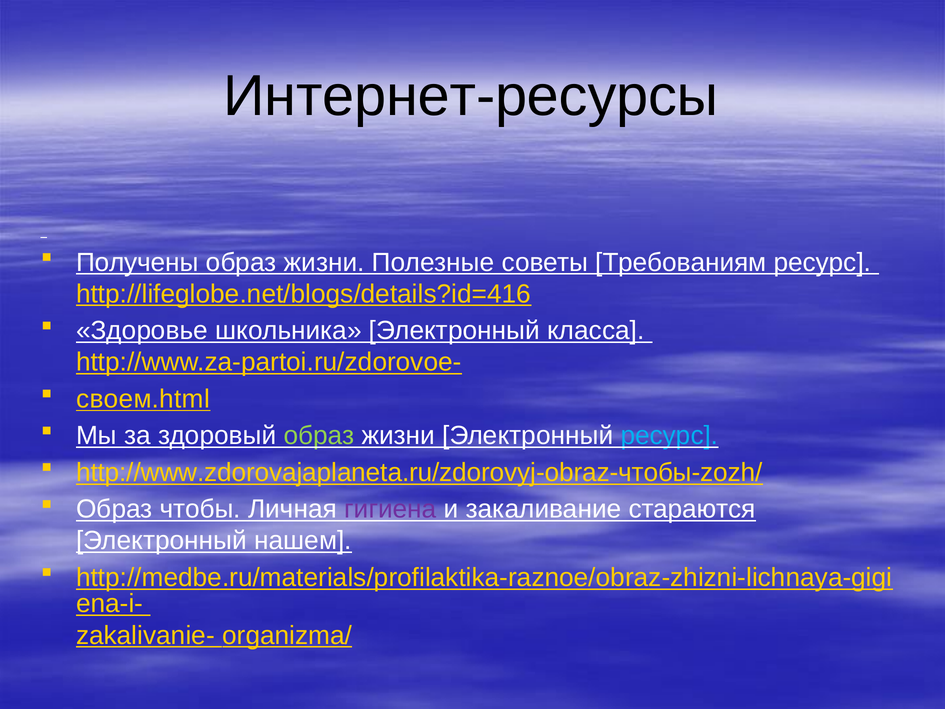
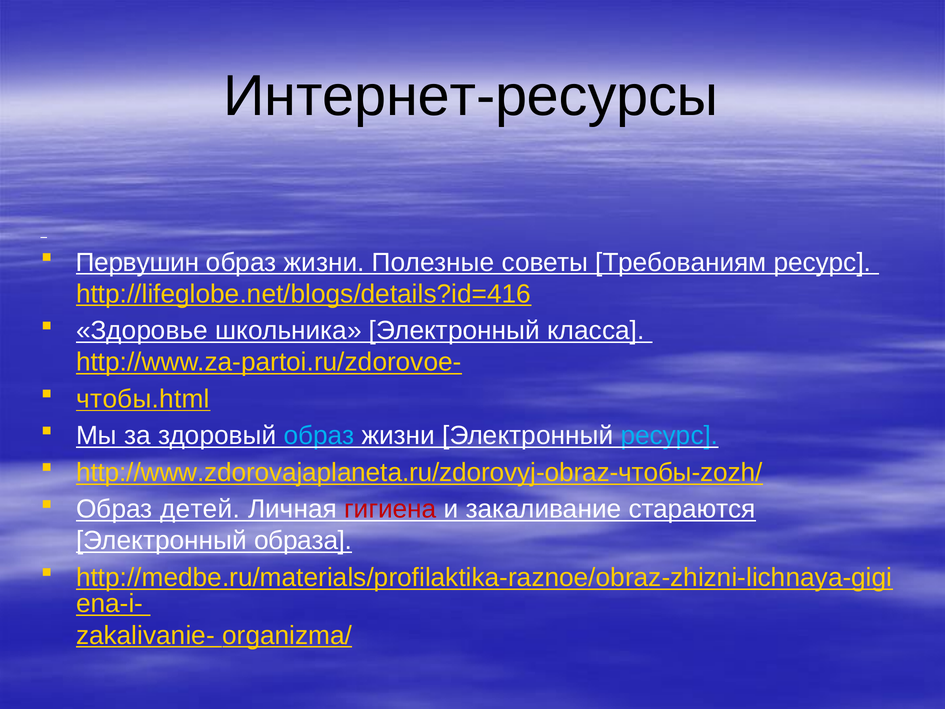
Получены: Получены -> Первушин
своем.html: своем.html -> чтобы.html
образ at (319, 436) colour: light green -> light blue
чтобы: чтобы -> детей
гигиена colour: purple -> red
нашем: нашем -> образа
